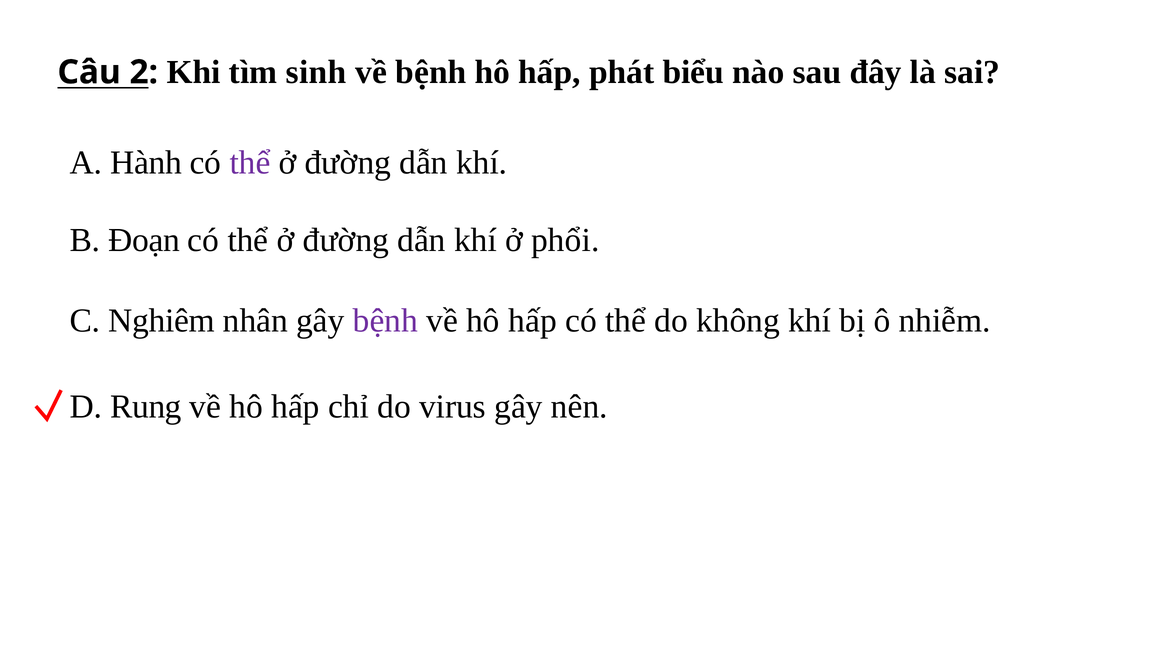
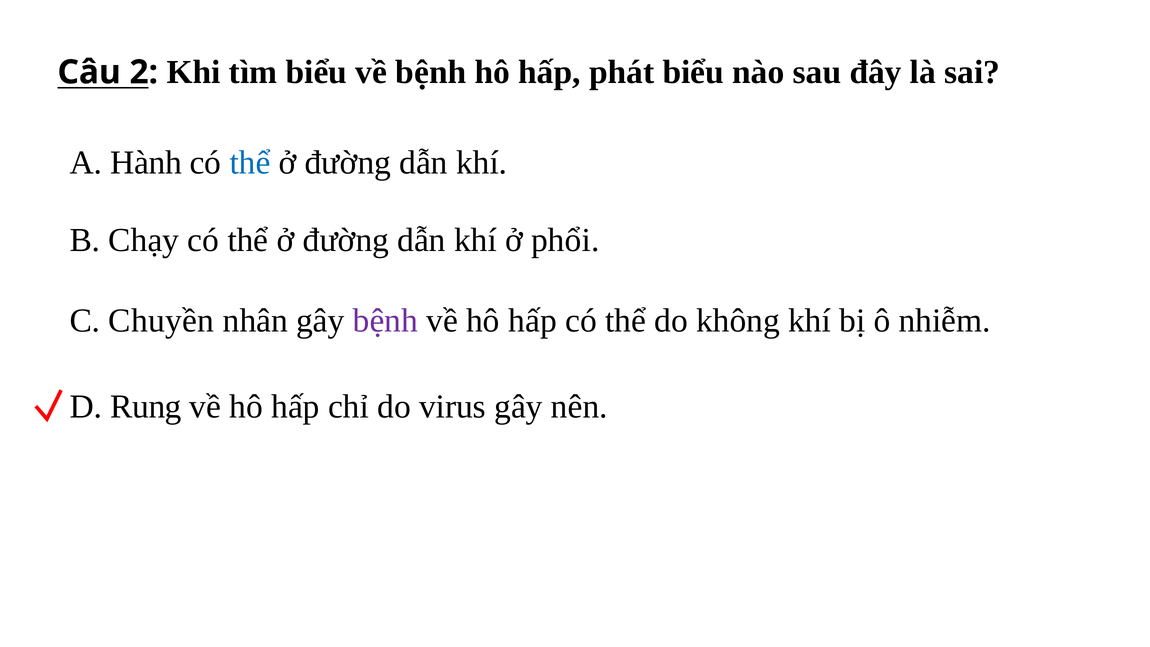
tìm sinh: sinh -> biểu
thể at (250, 162) colour: purple -> blue
Đoạn: Đoạn -> Chạy
Nghiêm: Nghiêm -> Chuyền
